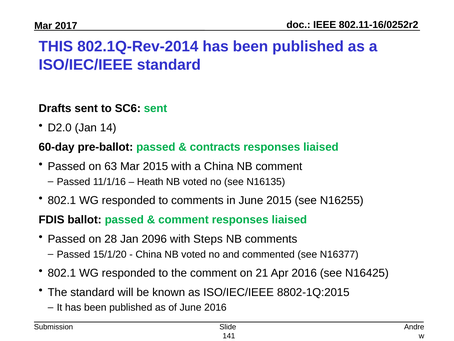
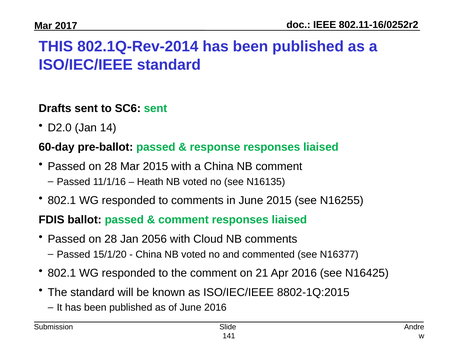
contracts: contracts -> response
63 at (111, 166): 63 -> 28
2096: 2096 -> 2056
Steps: Steps -> Cloud
